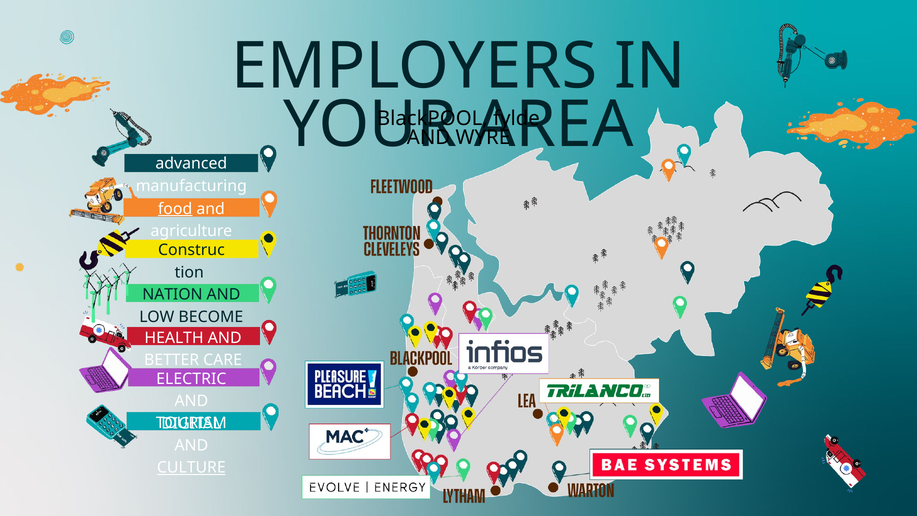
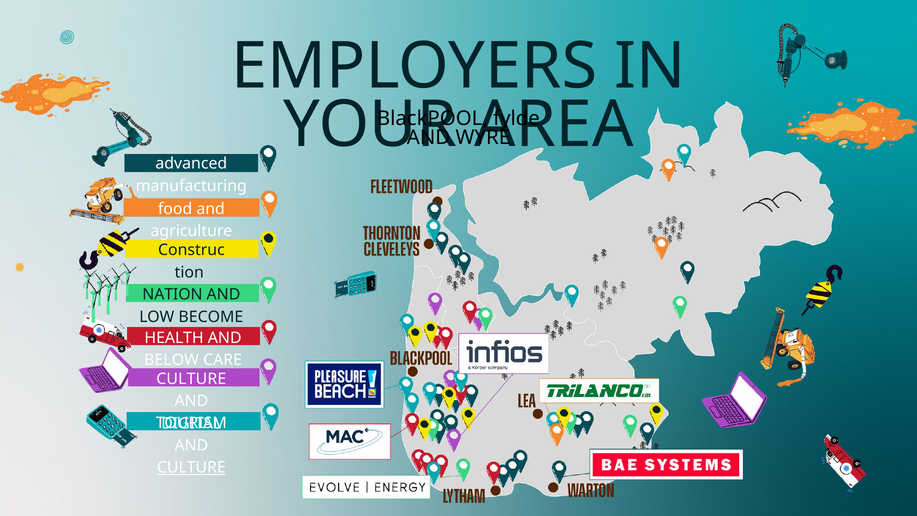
food underline: present -> none
BETTER: BETTER -> BELOW
ELECTRIC at (191, 379): ELECTRIC -> CULTURE
